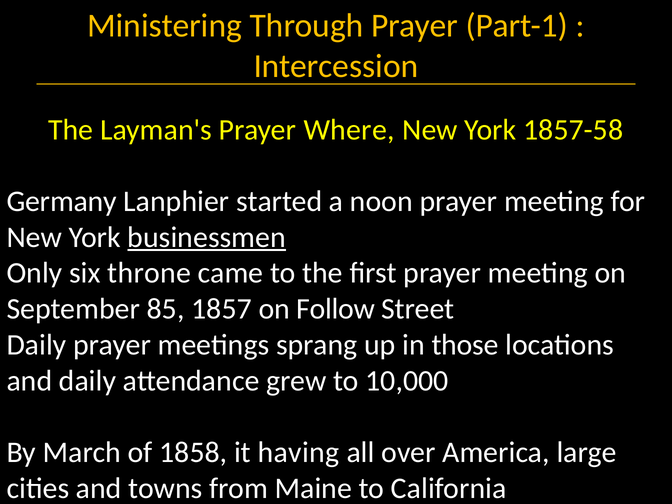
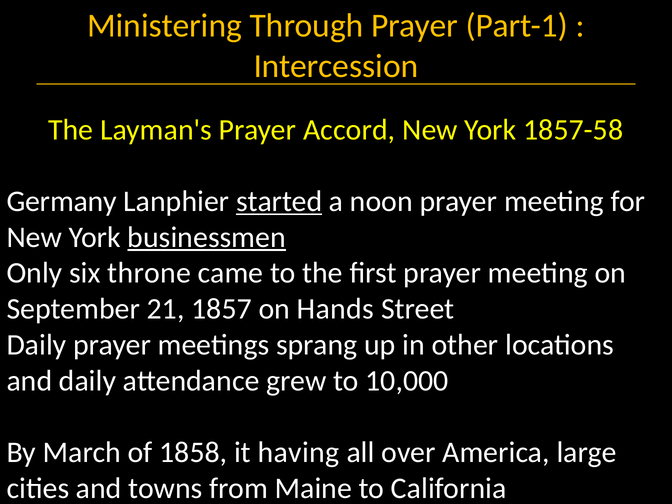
Where: Where -> Accord
started underline: none -> present
85: 85 -> 21
Follow: Follow -> Hands
those: those -> other
